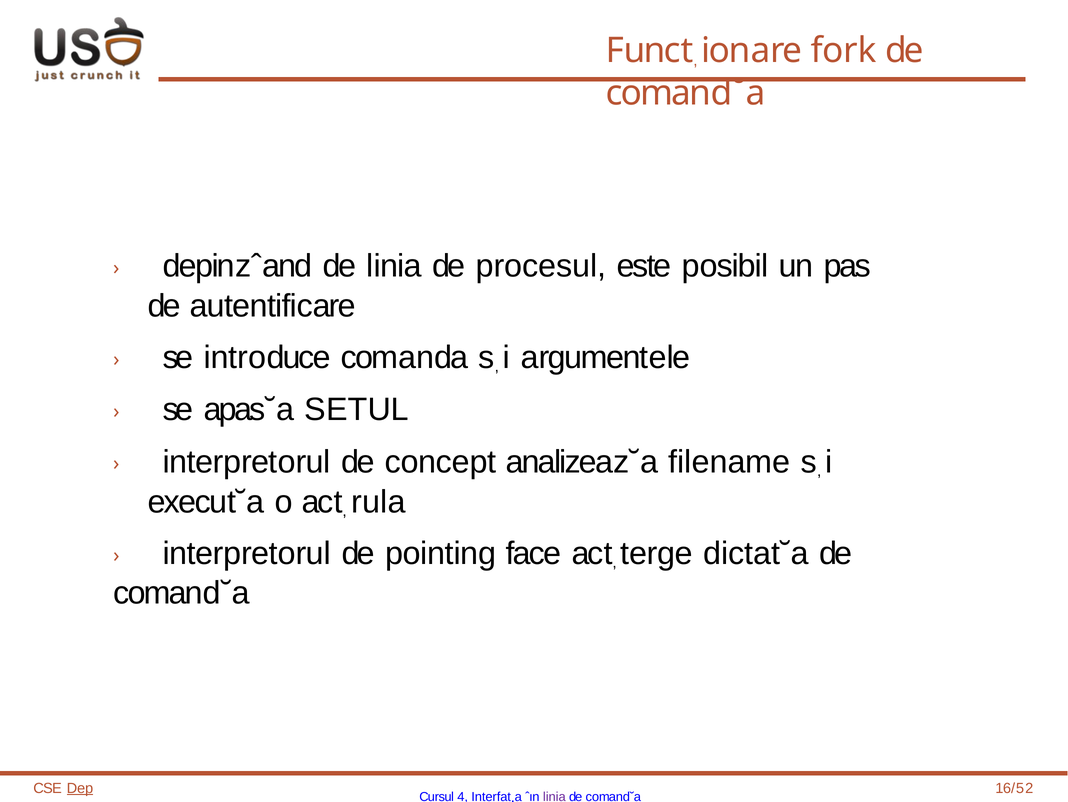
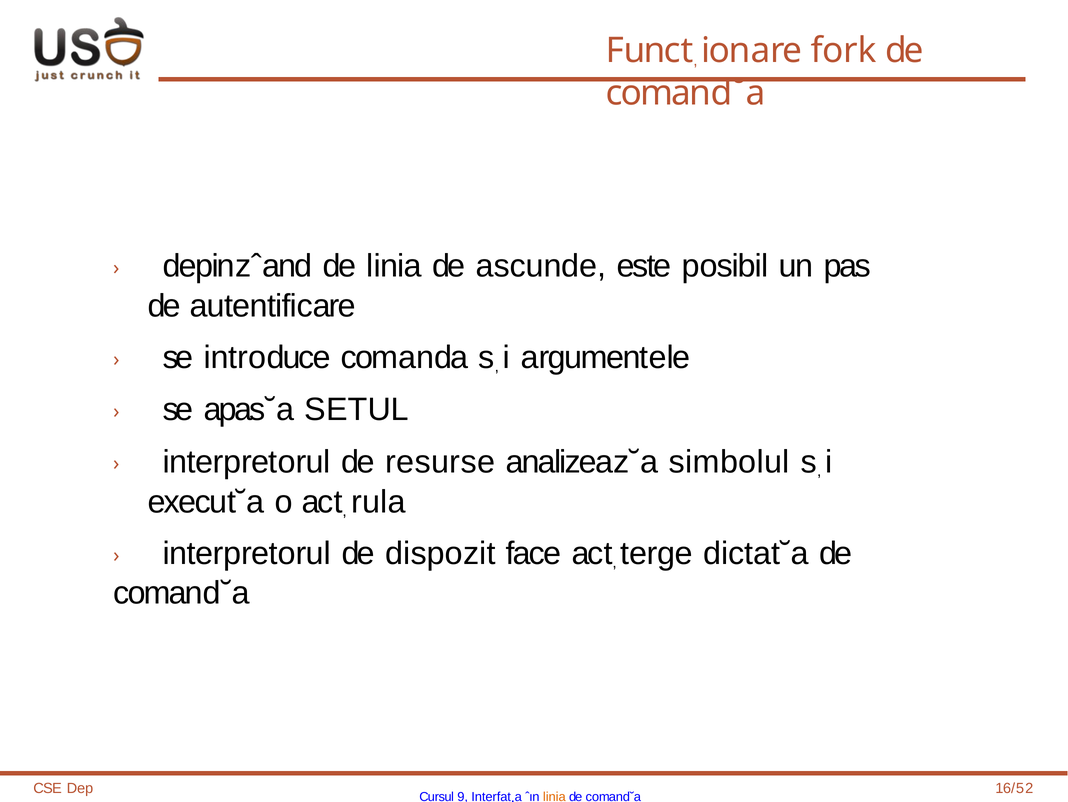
procesul: procesul -> ascunde
concept: concept -> resurse
filename: filename -> simbolul
pointing: pointing -> dispozit
Dep underline: present -> none
4: 4 -> 9
linia at (554, 797) colour: purple -> orange
